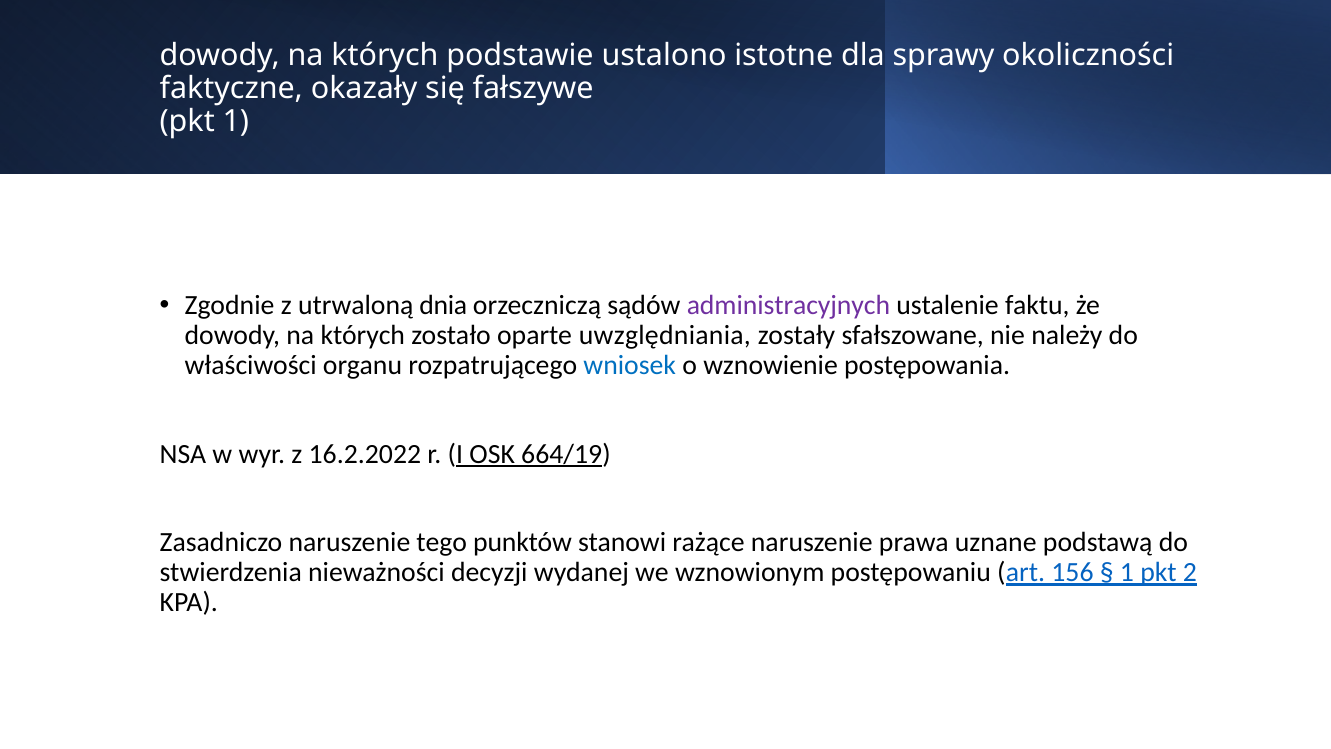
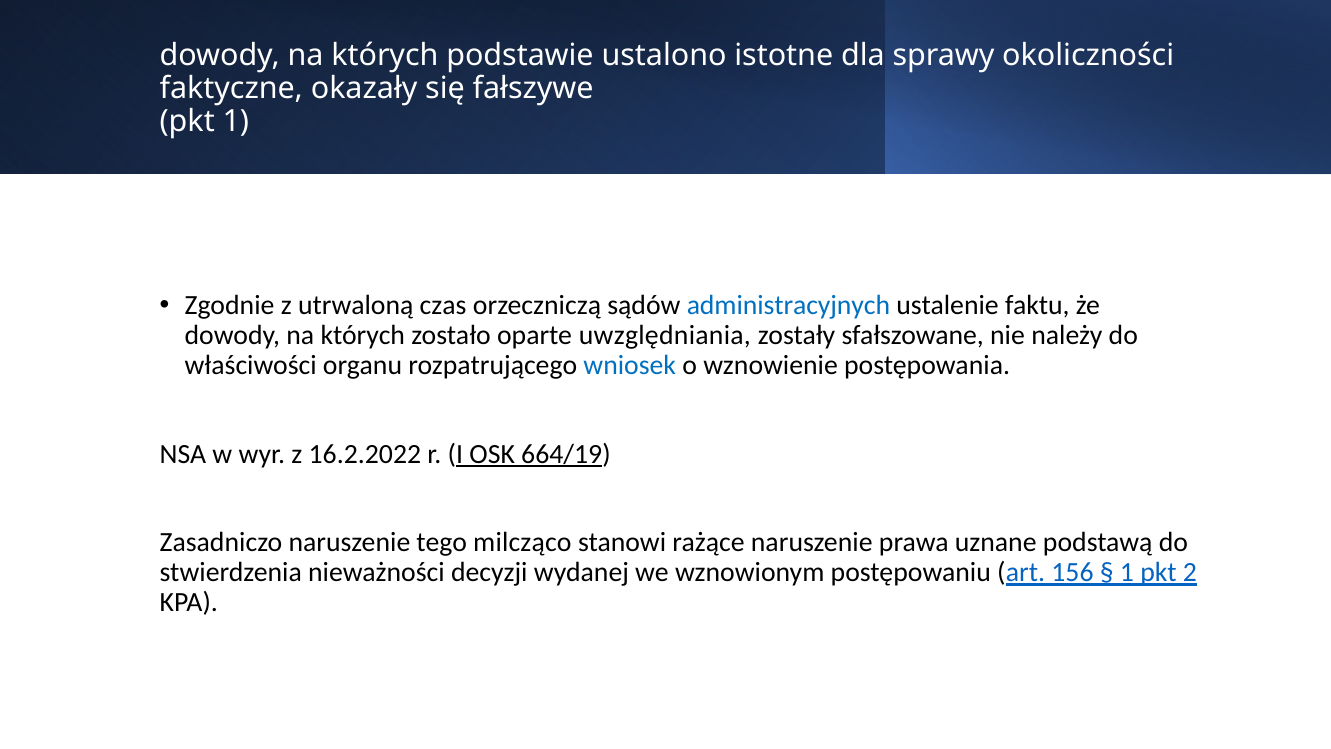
dnia: dnia -> czas
administracyjnych colour: purple -> blue
punktów: punktów -> milcząco
